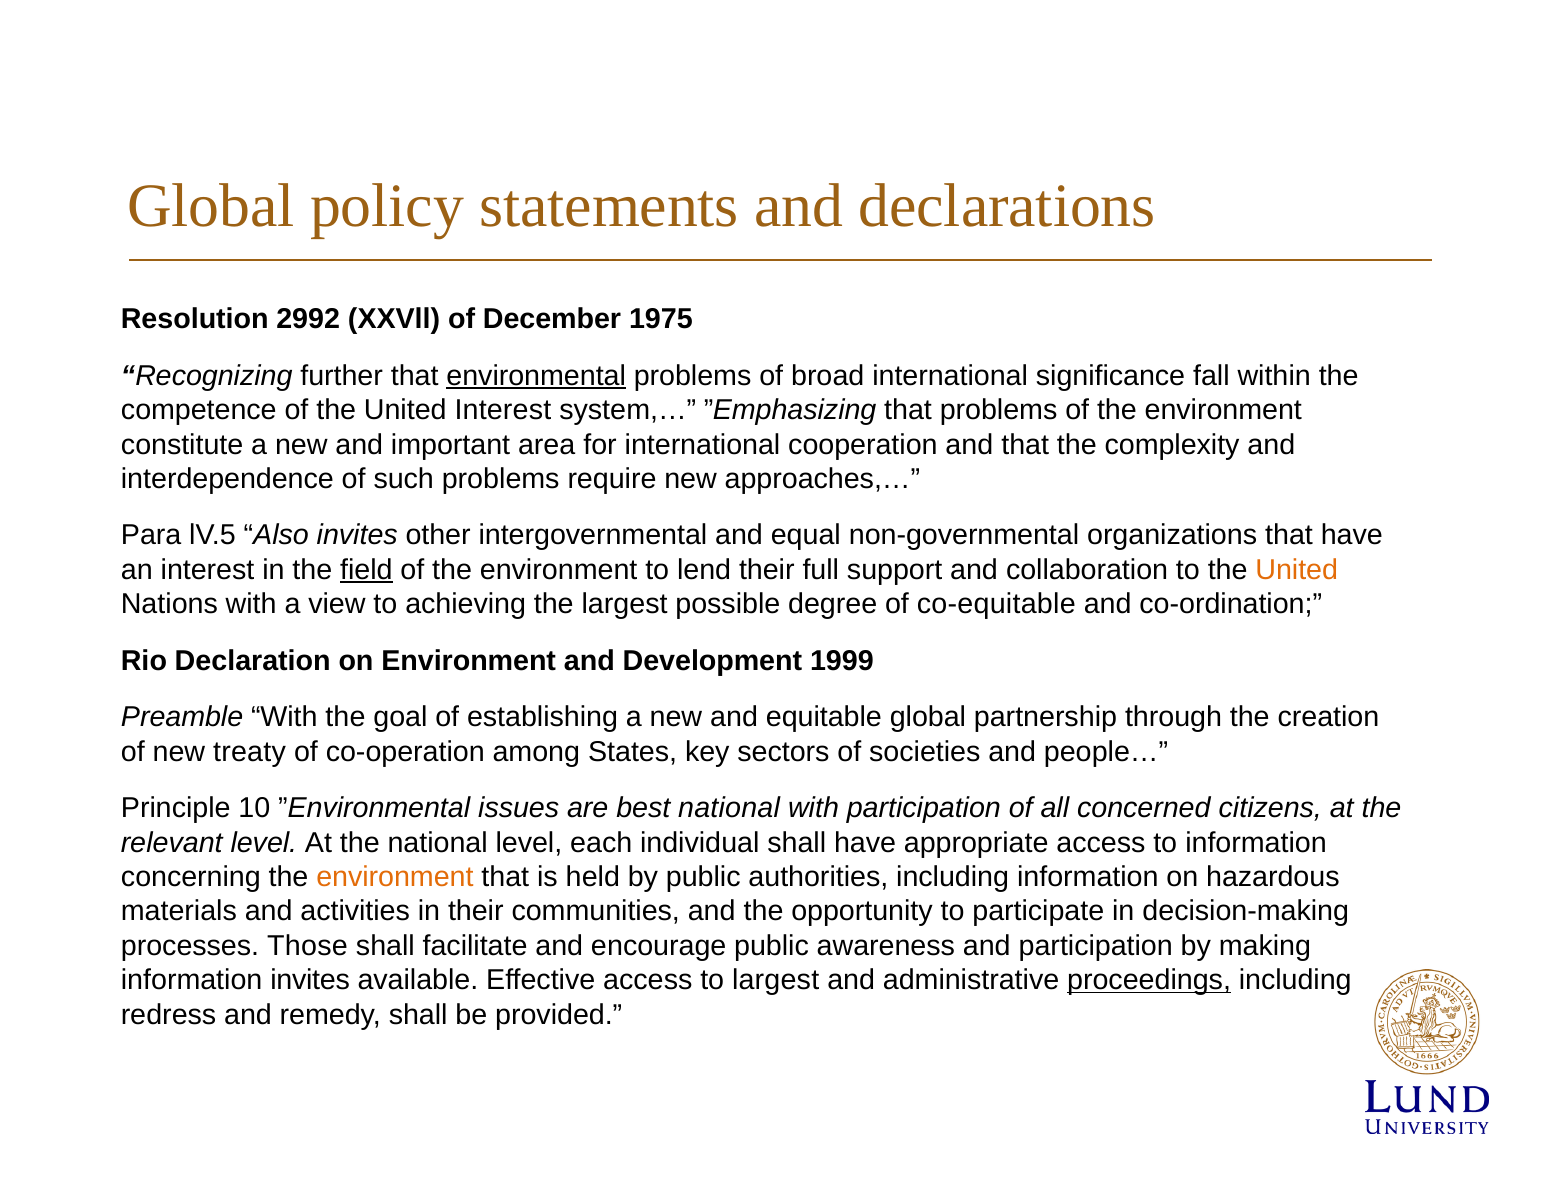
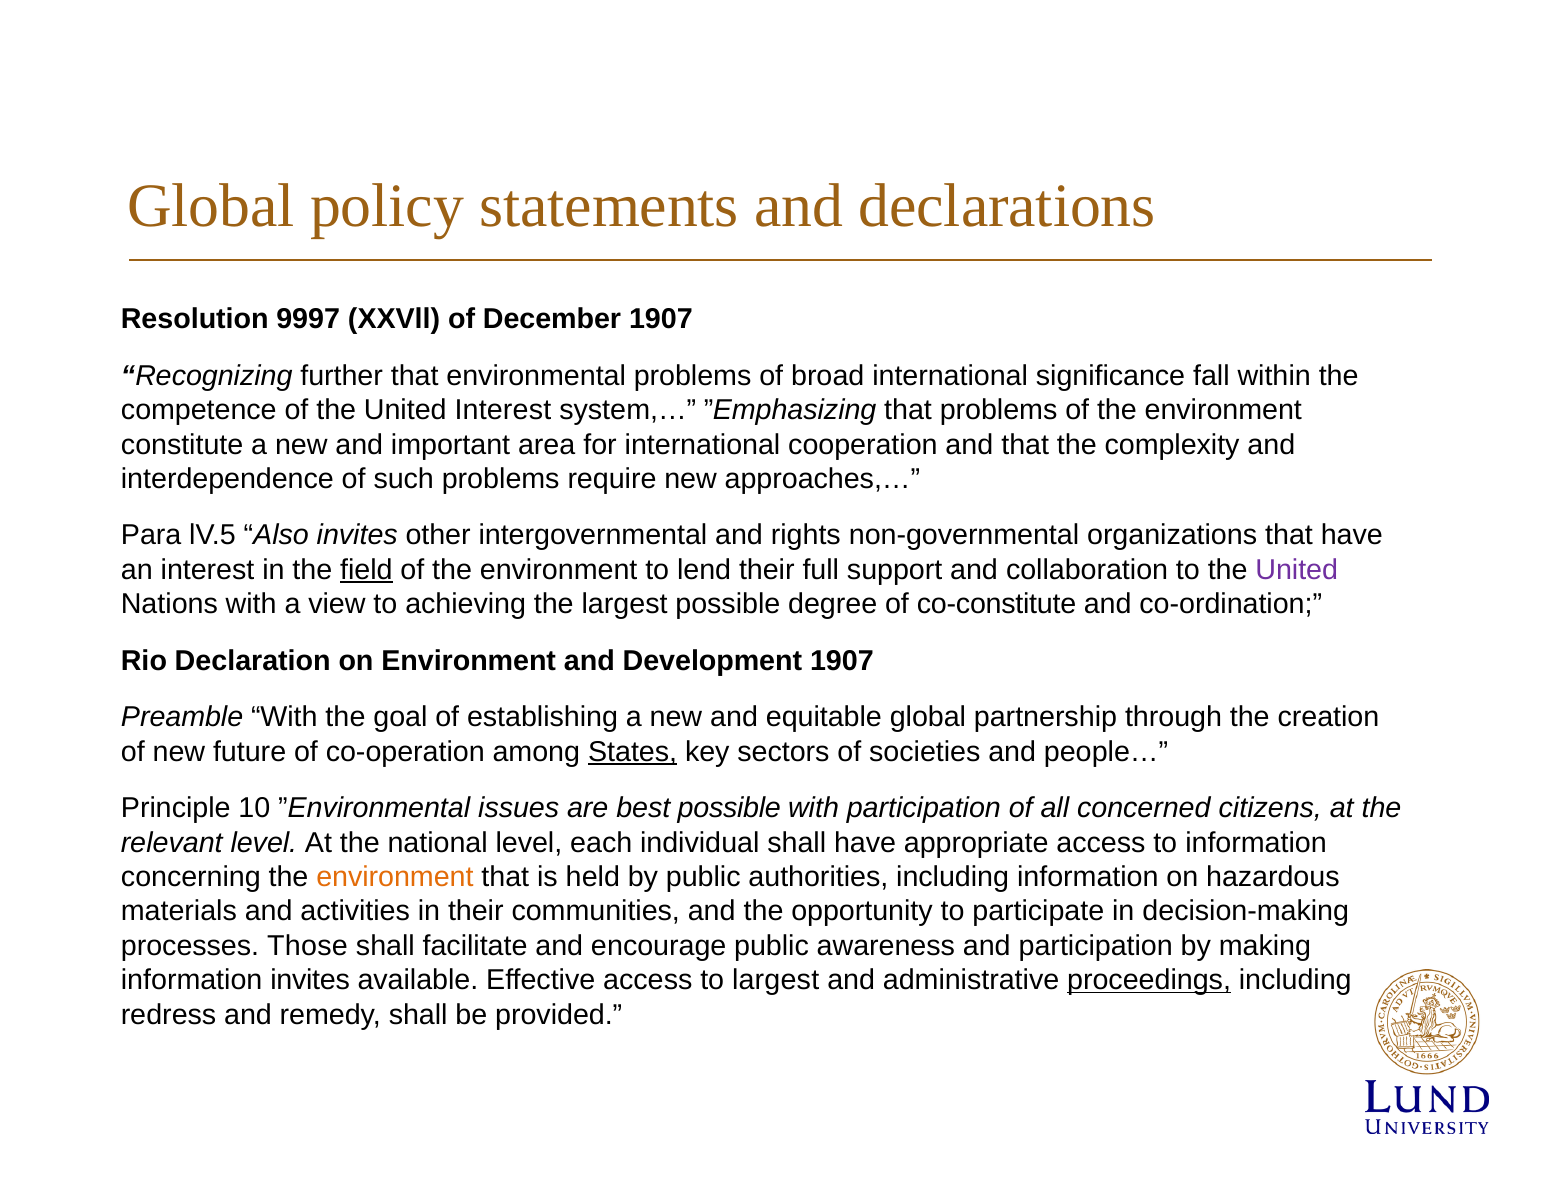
2992: 2992 -> 9997
December 1975: 1975 -> 1907
environmental underline: present -> none
equal: equal -> rights
United at (1297, 570) colour: orange -> purple
co-equitable: co-equitable -> co-constitute
Development 1999: 1999 -> 1907
treaty: treaty -> future
States underline: none -> present
best national: national -> possible
